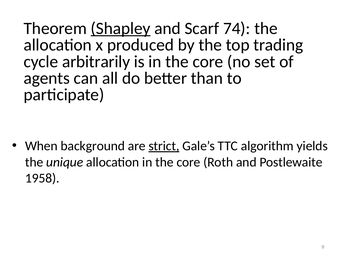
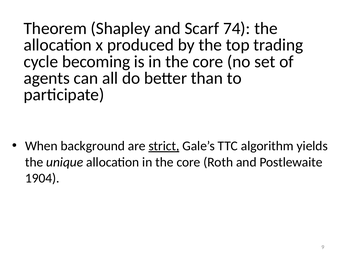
Shapley underline: present -> none
arbitrarily: arbitrarily -> becoming
1958: 1958 -> 1904
